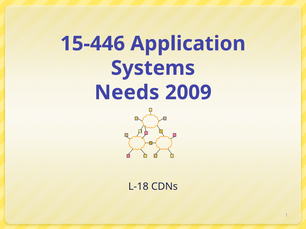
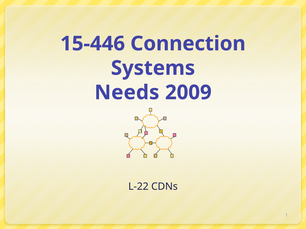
Application: Application -> Connection
L-18: L-18 -> L-22
